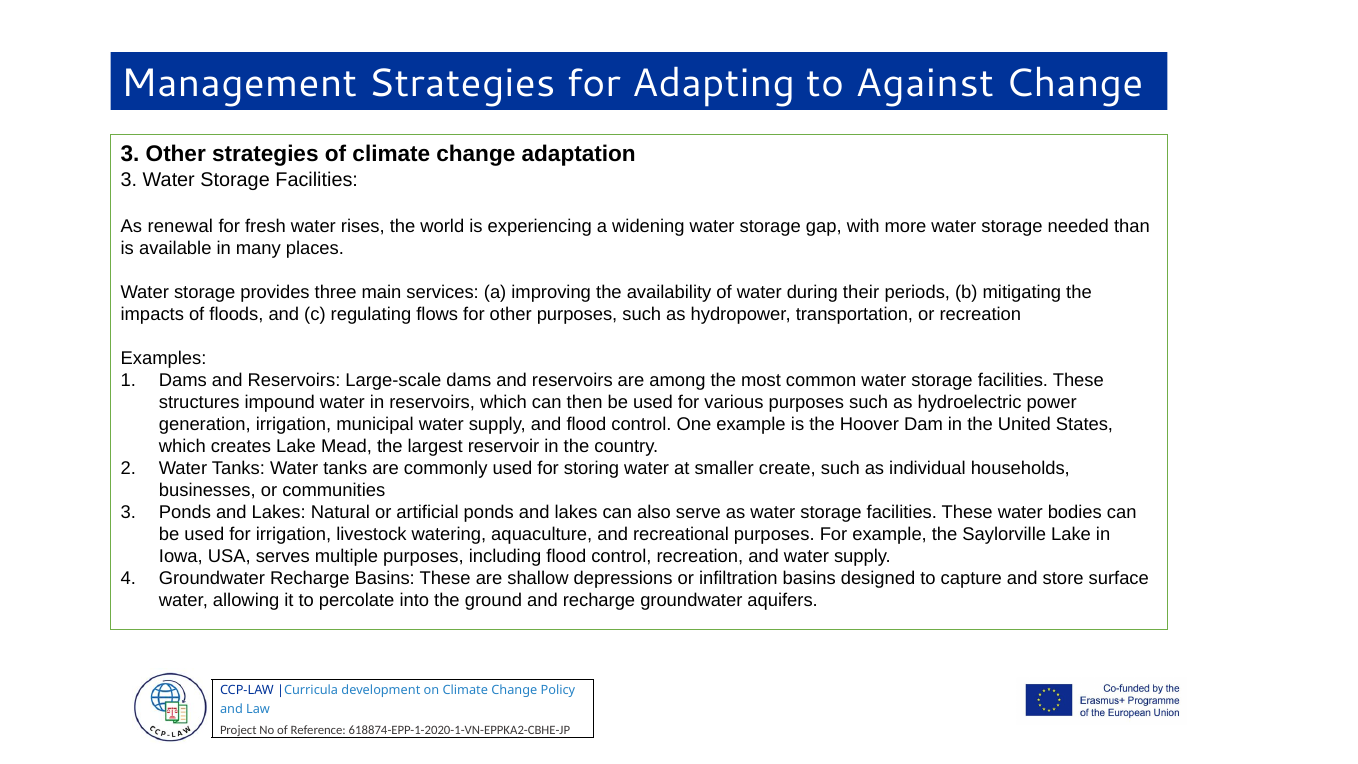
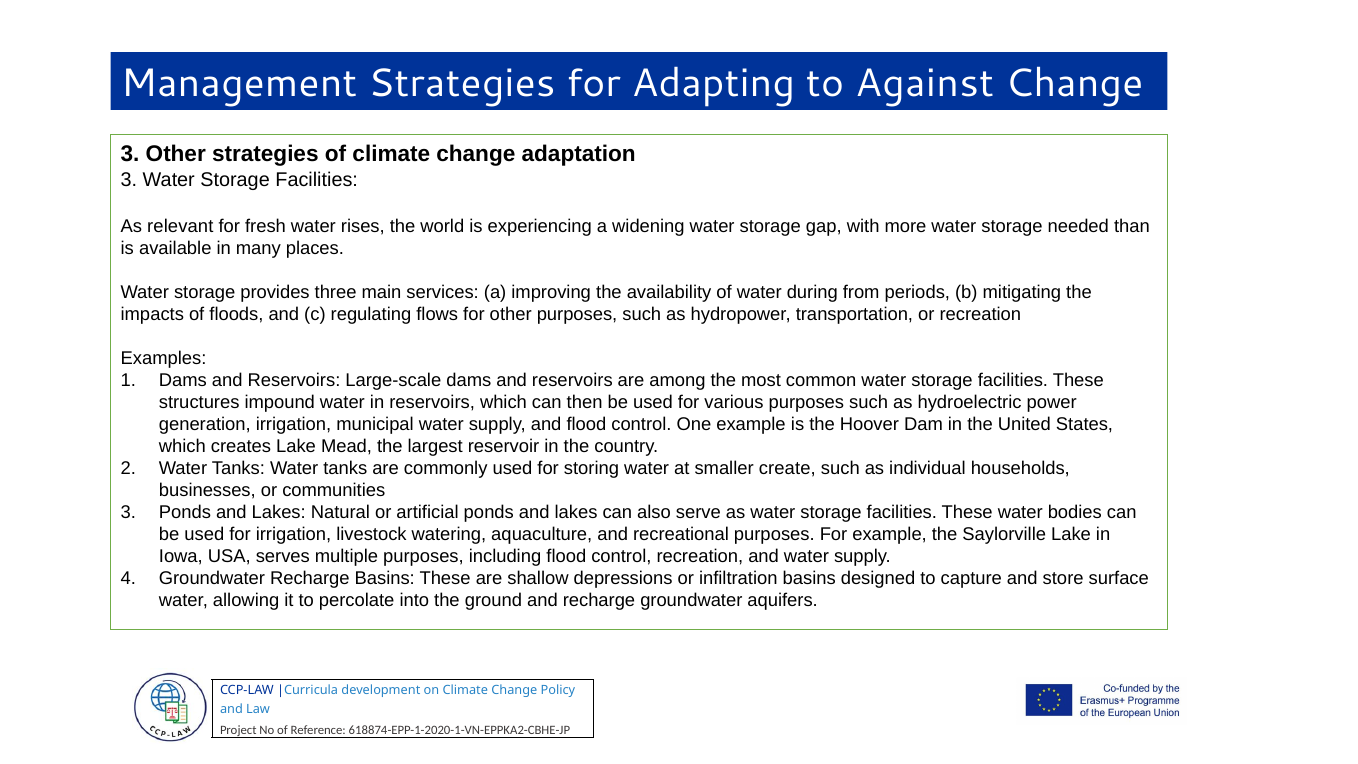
renewal: renewal -> relevant
their: their -> from
